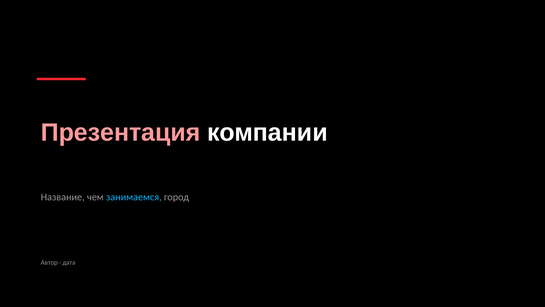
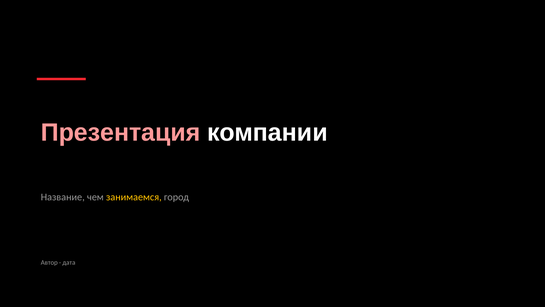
занимаемся colour: light blue -> yellow
